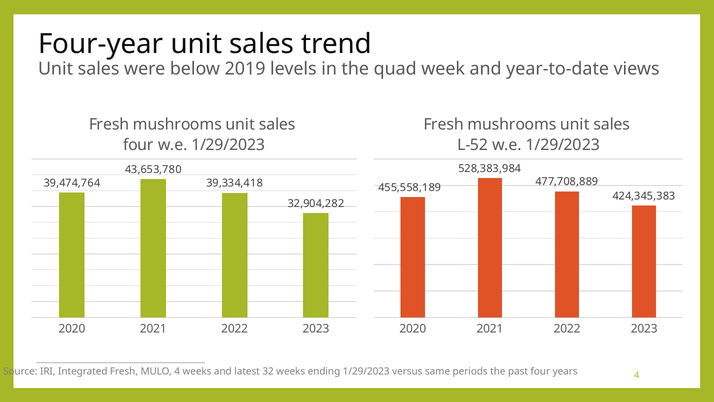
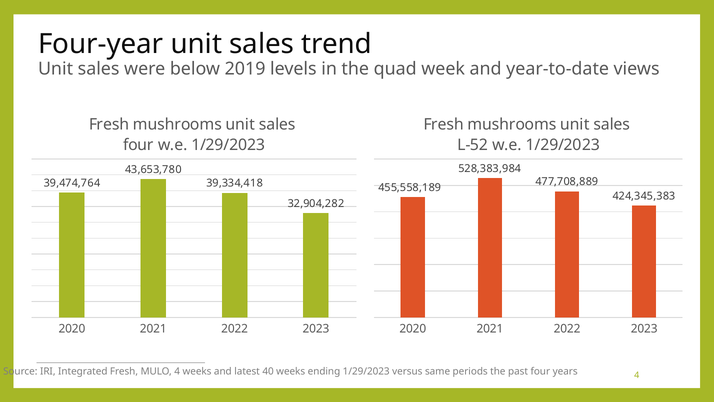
32: 32 -> 40
